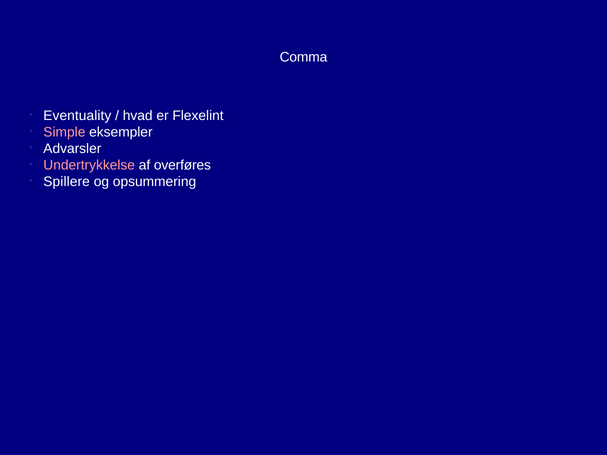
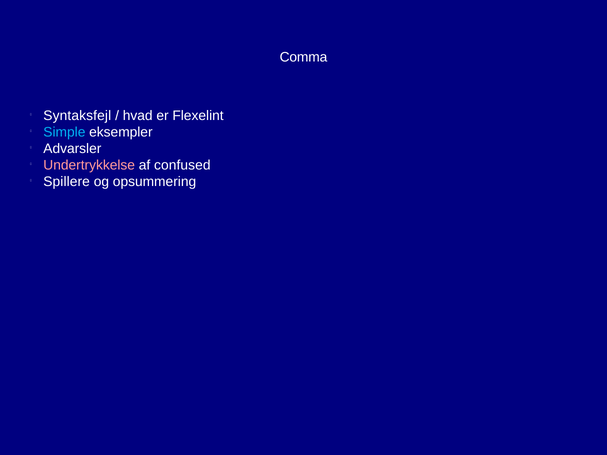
Eventuality: Eventuality -> Syntaksfejl
Simple colour: pink -> light blue
overføres: overføres -> confused
